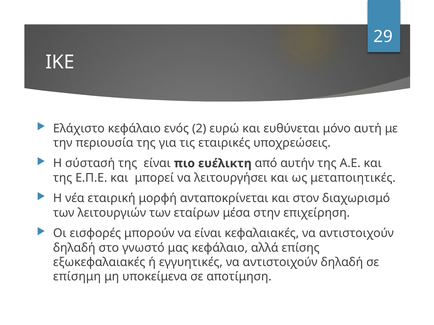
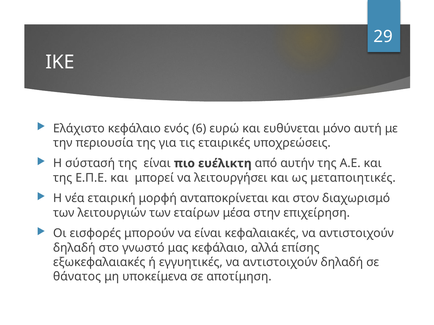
2: 2 -> 6
επίσημη: επίσημη -> θάνατος
